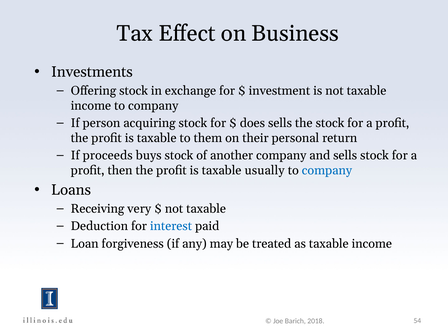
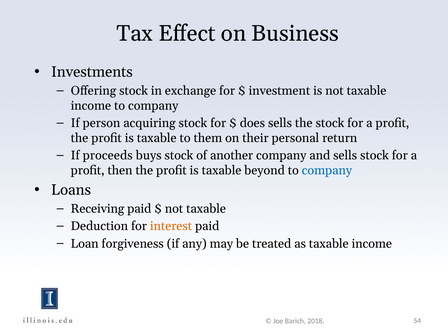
usually: usually -> beyond
Receiving very: very -> paid
interest colour: blue -> orange
